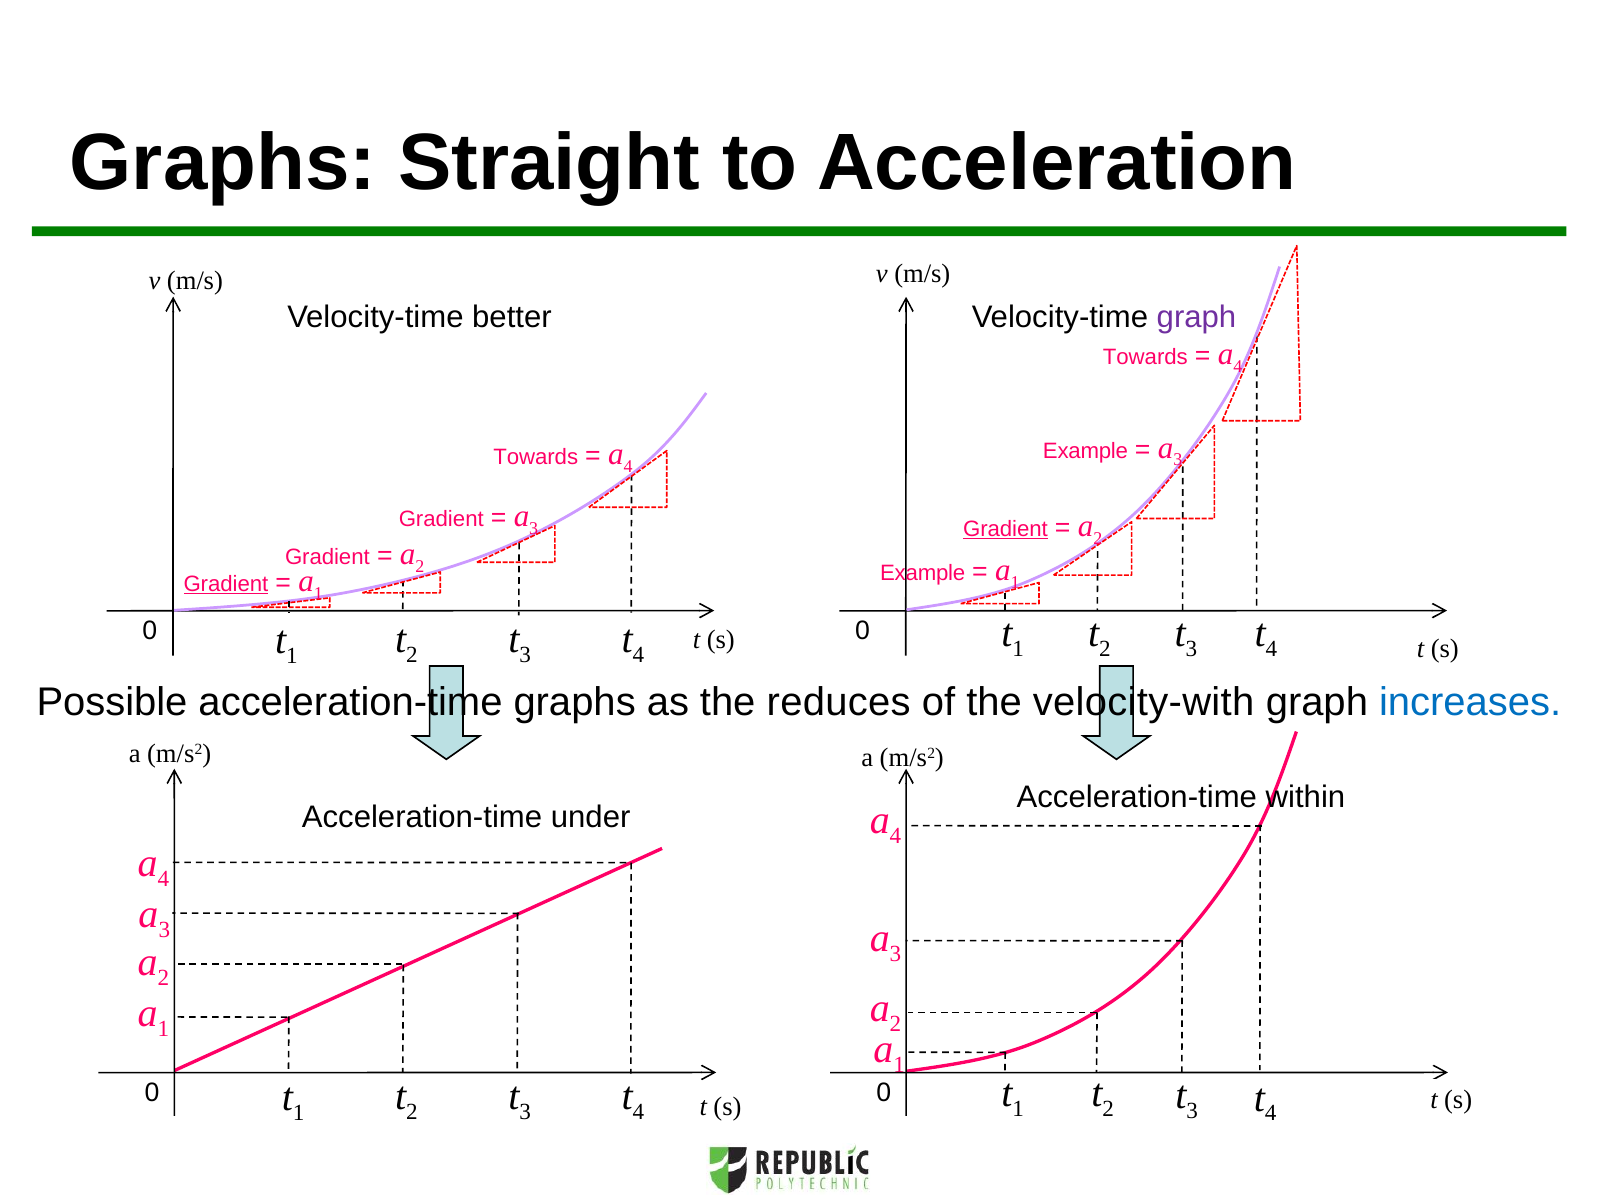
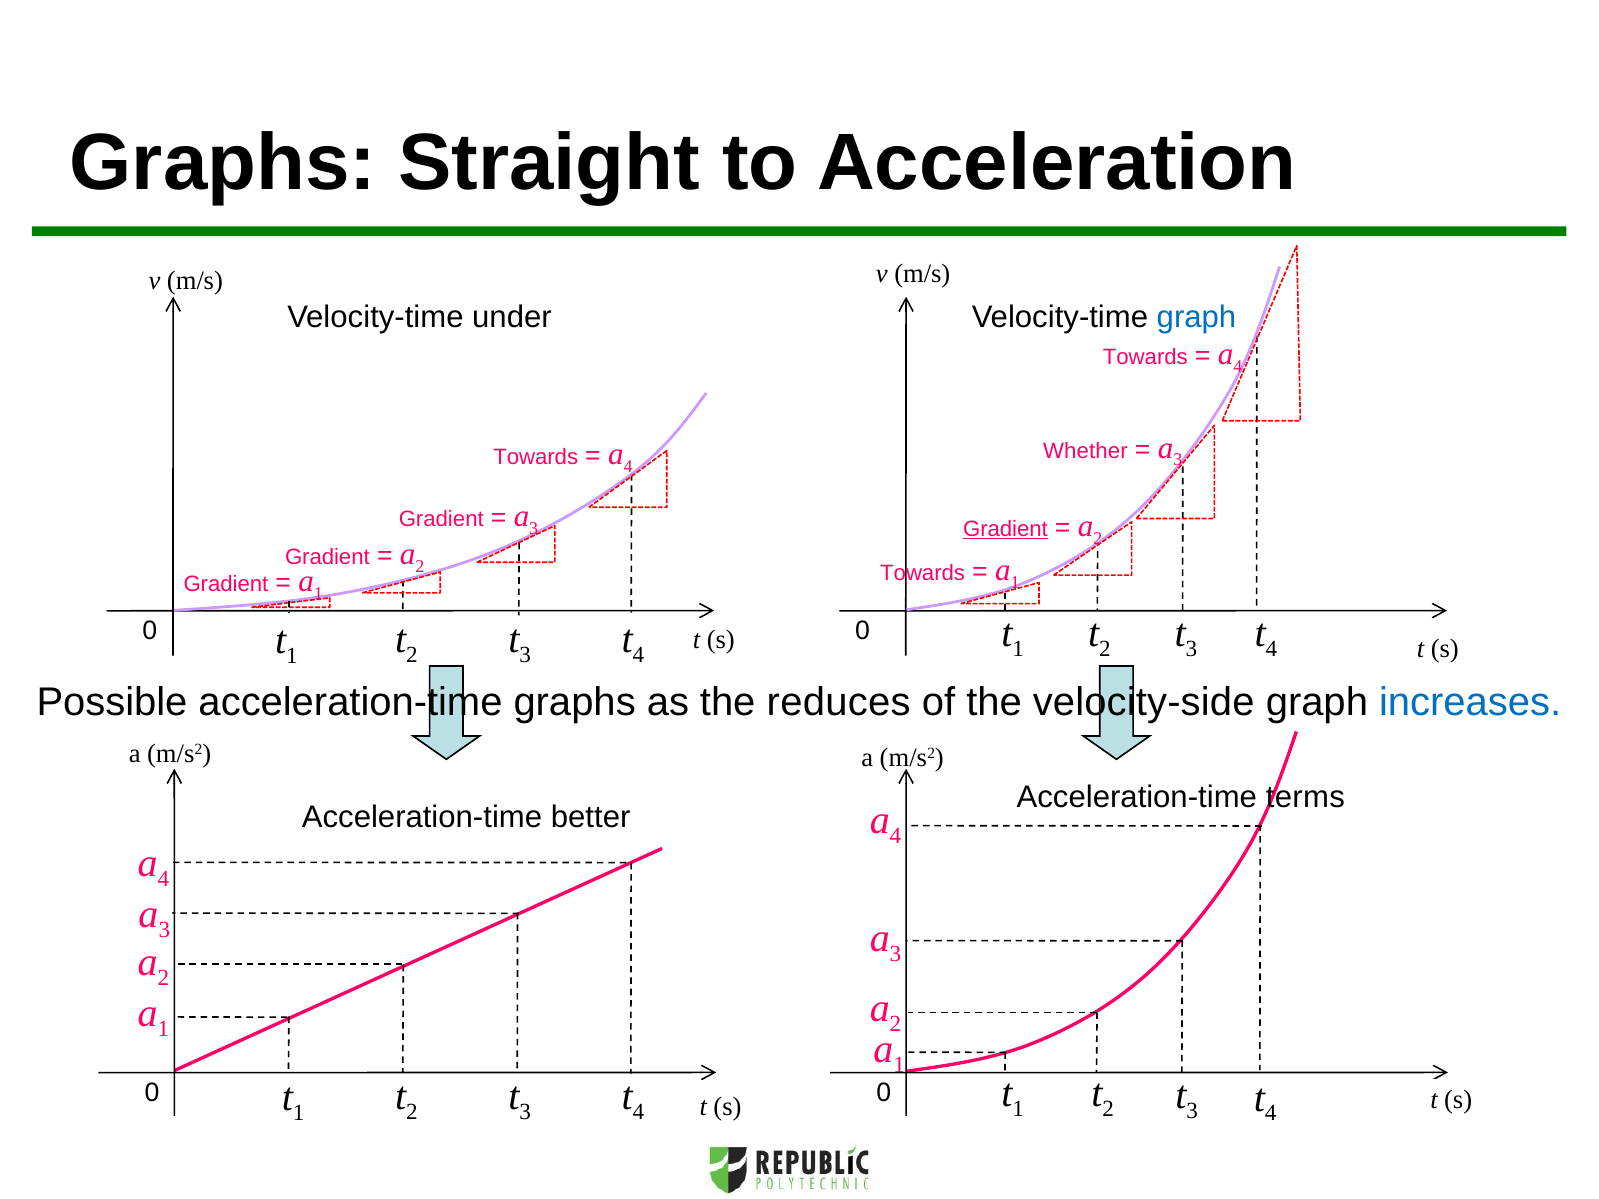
better: better -> under
graph at (1196, 318) colour: purple -> blue
Example at (1085, 451): Example -> Whether
Example at (923, 574): Example -> Towards
Gradient at (226, 584) underline: present -> none
velocity-with: velocity-with -> velocity-side
within: within -> terms
under: under -> better
